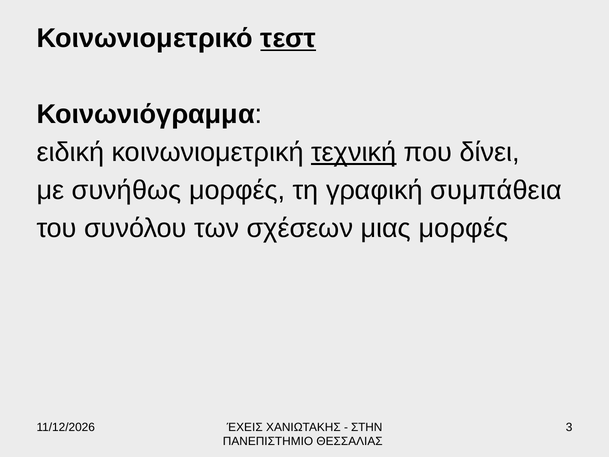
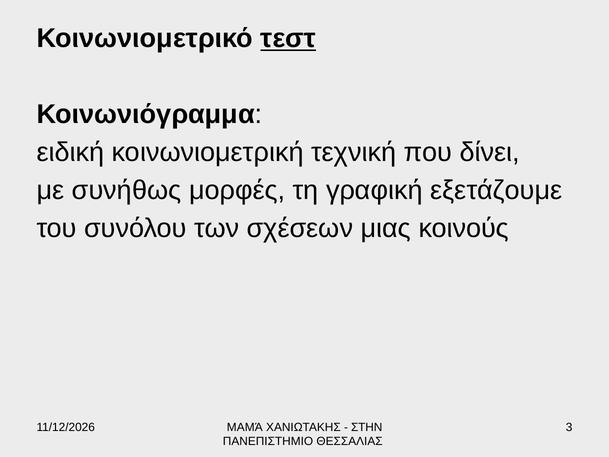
τεχνική underline: present -> none
συμπάθεια: συμπάθεια -> εξετάζουμε
μιας μορφές: μορφές -> κοινούς
ΈΧΕΙΣ: ΈΧΕΙΣ -> ΜΑΜΆ
